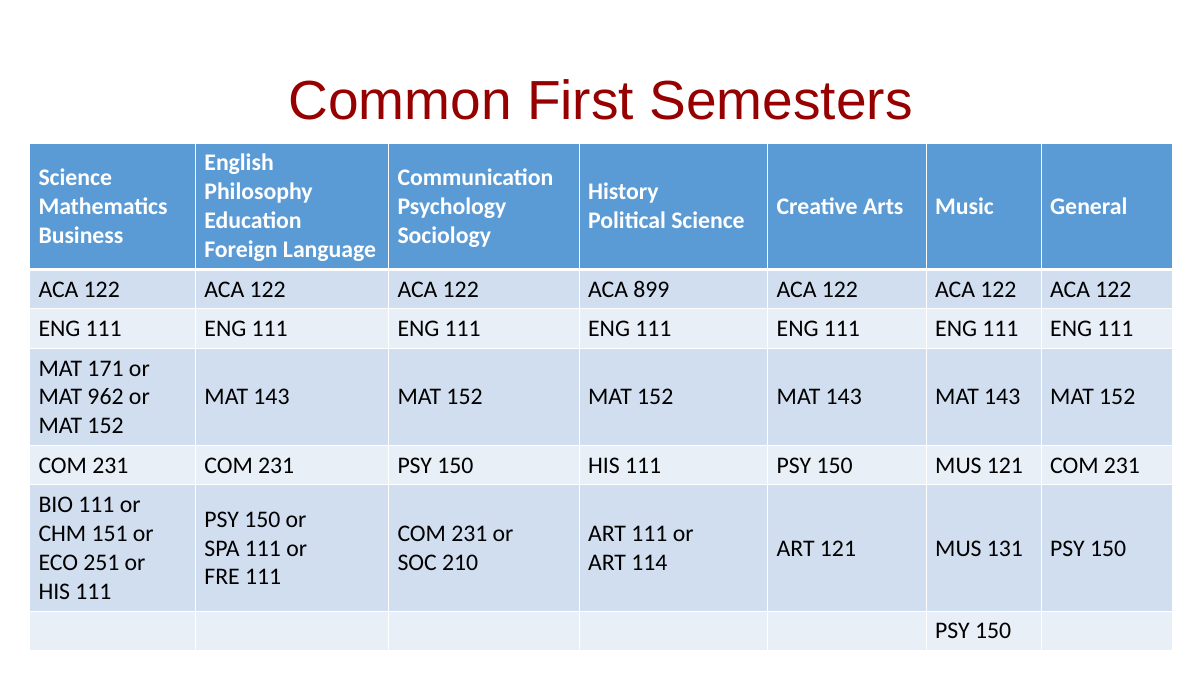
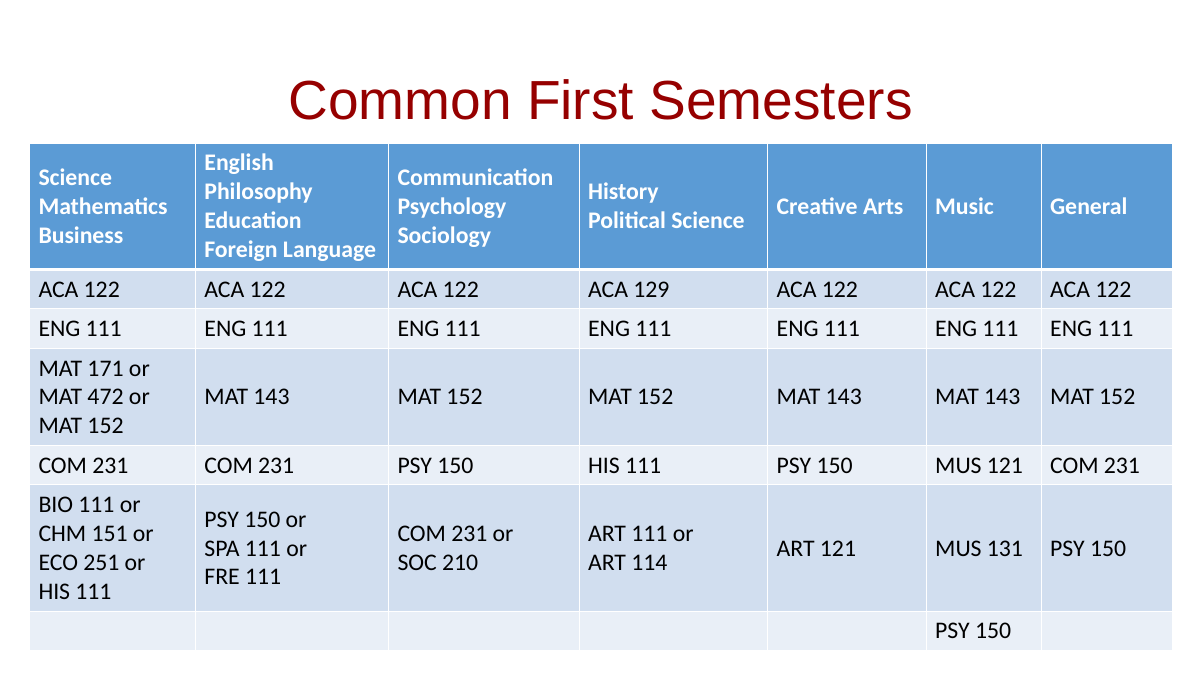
899: 899 -> 129
962: 962 -> 472
